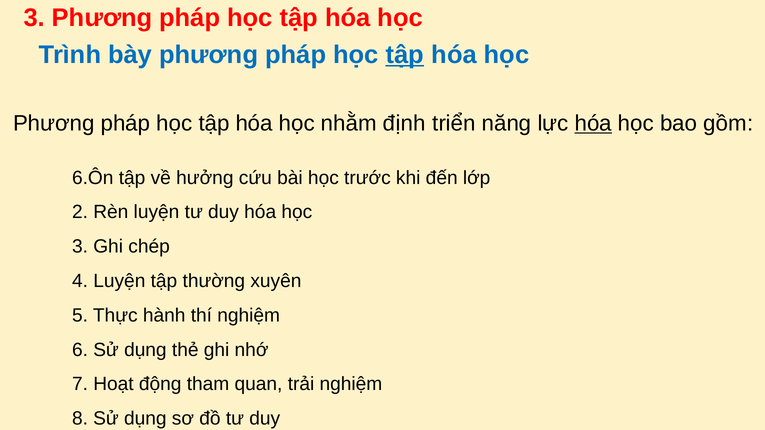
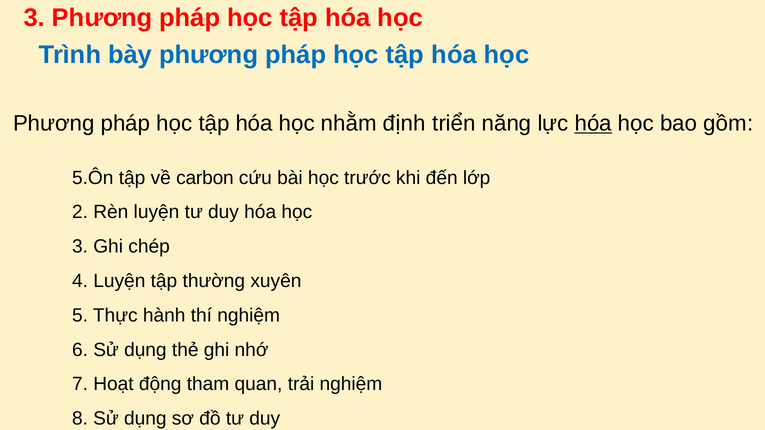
tập at (405, 55) underline: present -> none
6.Ôn: 6.Ôn -> 5.Ôn
hưởng: hưởng -> carbon
